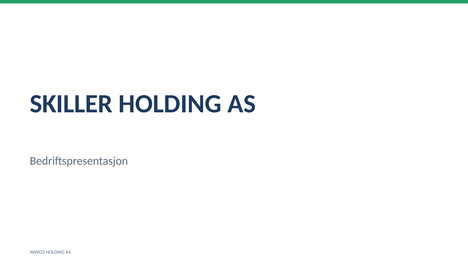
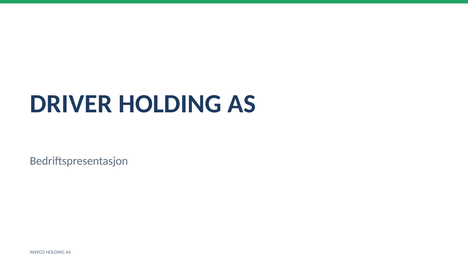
SKILLER: SKILLER -> DRIVER
